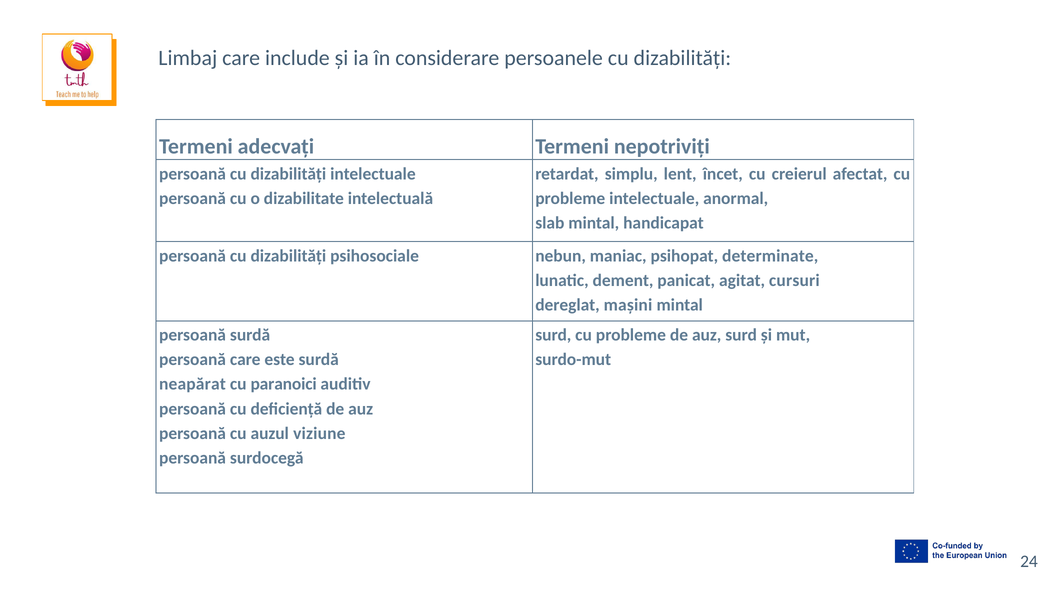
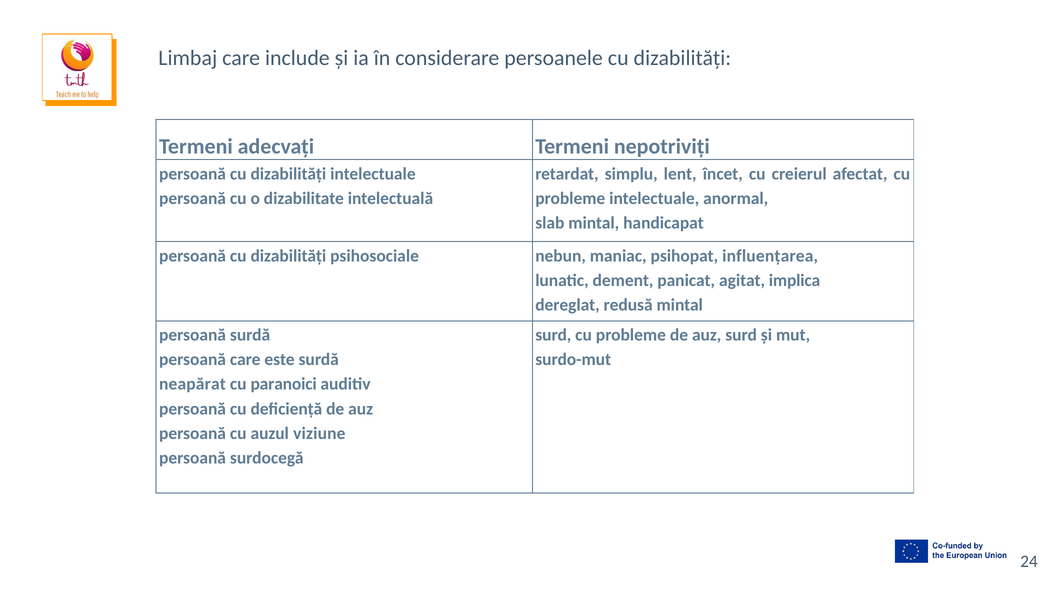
determinate: determinate -> influențarea
cursuri: cursuri -> implica
mașini: mașini -> redusă
